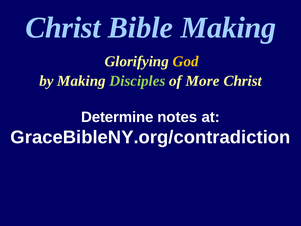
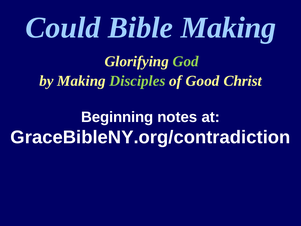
Christ at (63, 28): Christ -> Could
God colour: yellow -> light green
More: More -> Good
Determine: Determine -> Beginning
